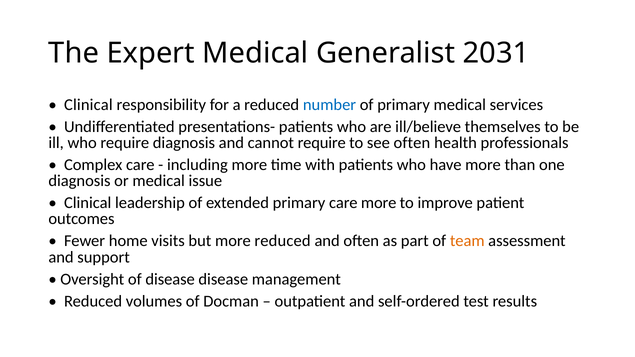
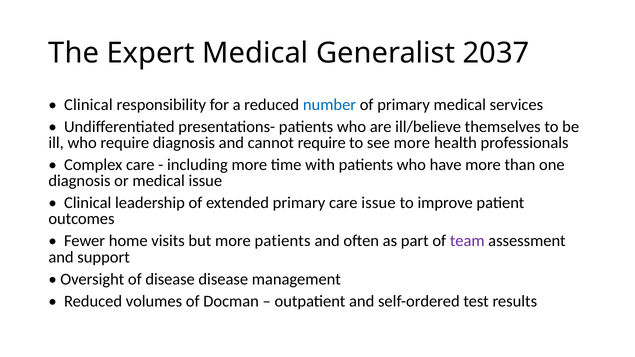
2031: 2031 -> 2037
see often: often -> more
care more: more -> issue
more reduced: reduced -> patients
team colour: orange -> purple
